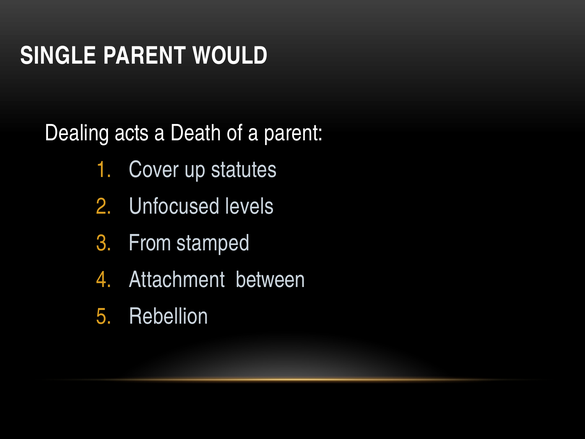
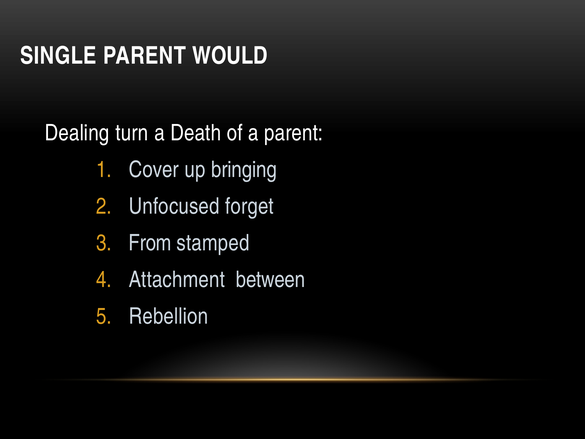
acts: acts -> turn
statutes: statutes -> bringing
levels: levels -> forget
